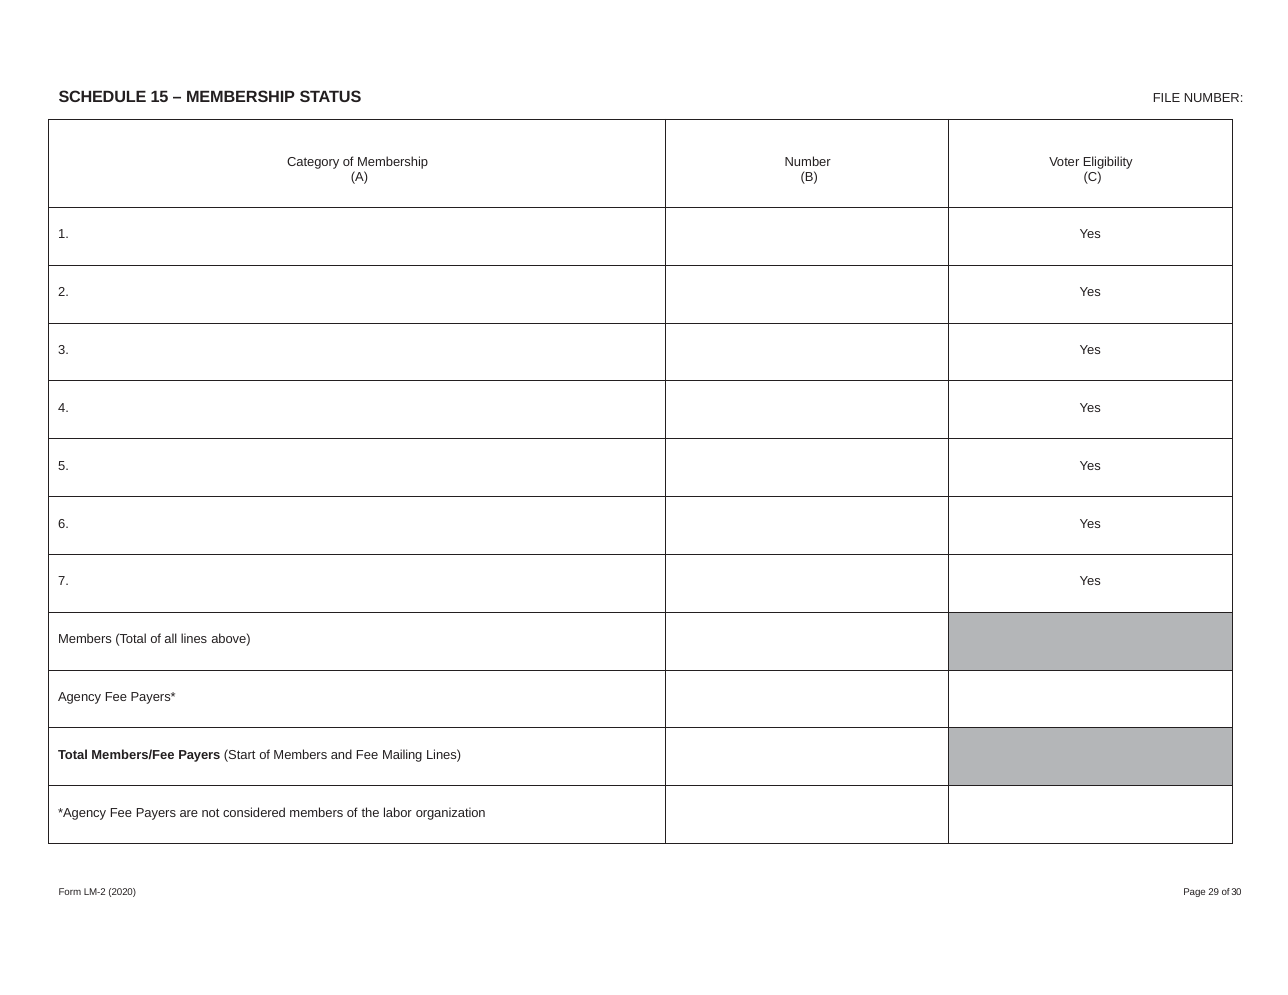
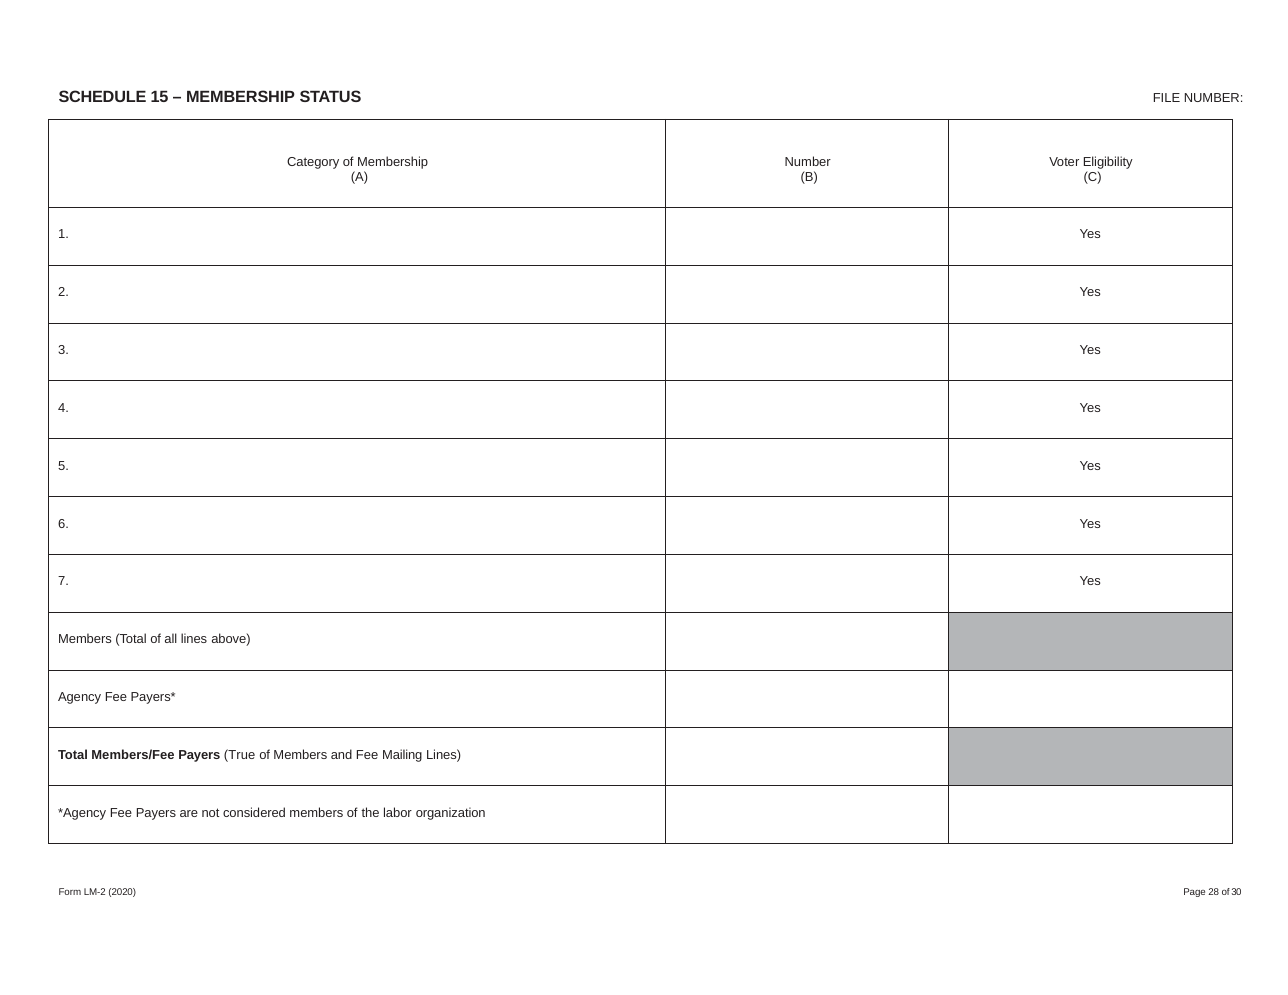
Start: Start -> True
29: 29 -> 28
